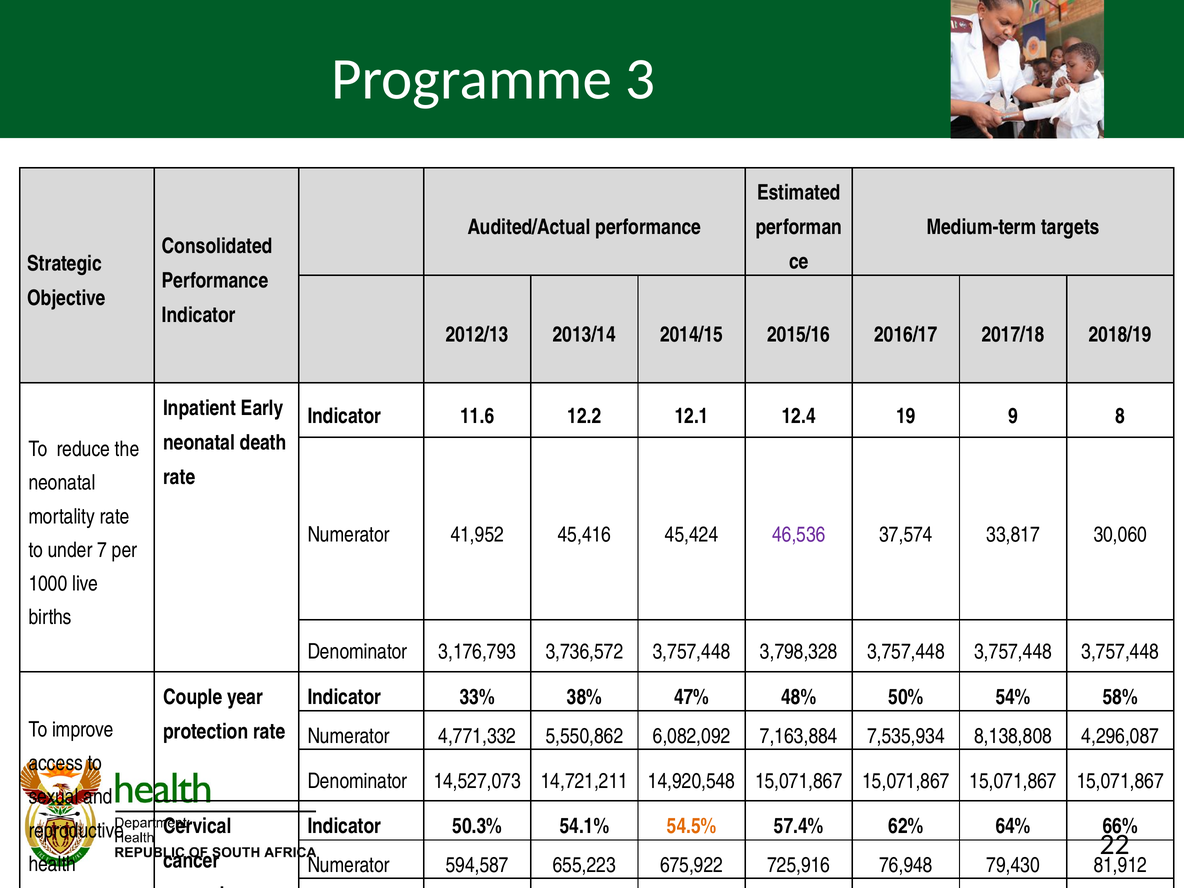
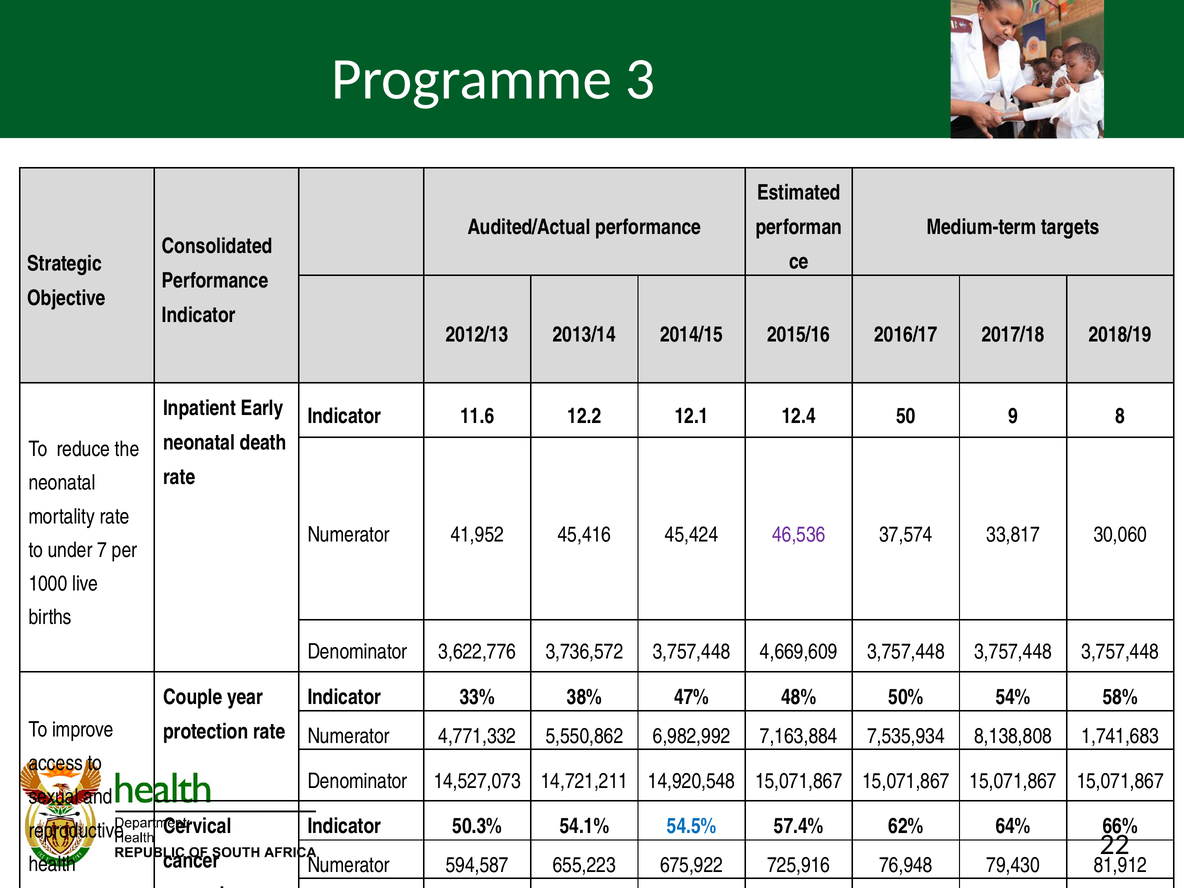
19: 19 -> 50
3,176,793: 3,176,793 -> 3,622,776
3,798,328: 3,798,328 -> 4,669,609
6,082,092: 6,082,092 -> 6,982,992
4,296,087: 4,296,087 -> 1,741,683
54.5% colour: orange -> blue
